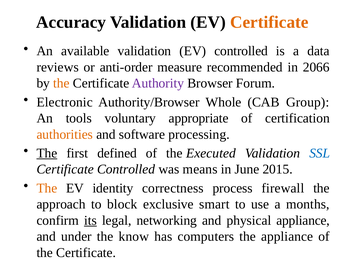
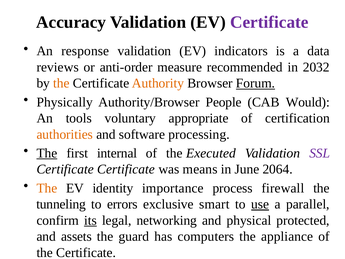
Certificate at (269, 22) colour: orange -> purple
available: available -> response
EV controlled: controlled -> indicators
2066: 2066 -> 2032
Authority colour: purple -> orange
Forum underline: none -> present
Electronic: Electronic -> Physically
Whole: Whole -> People
Group: Group -> Would
defined: defined -> internal
SSL colour: blue -> purple
Certificate Controlled: Controlled -> Certificate
2015: 2015 -> 2064
correctness: correctness -> importance
approach: approach -> tunneling
block: block -> errors
use underline: none -> present
months: months -> parallel
physical appliance: appliance -> protected
under: under -> assets
know: know -> guard
